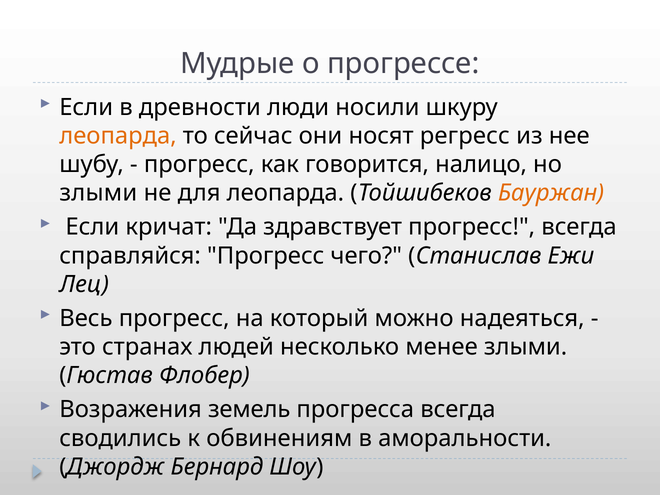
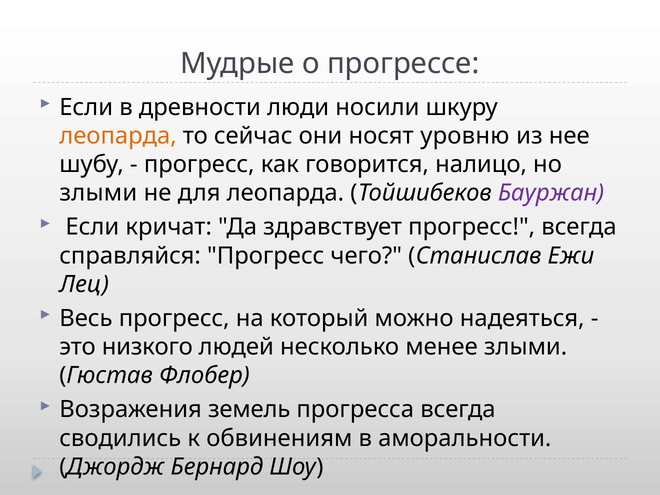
регресс: регресс -> уровню
Бауржан colour: orange -> purple
странах: странах -> низкого
